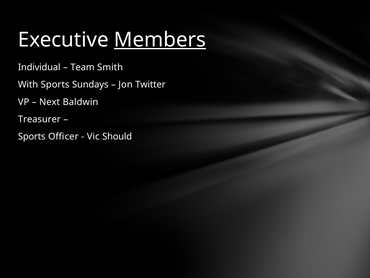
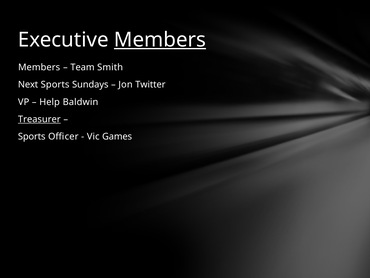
Individual at (39, 67): Individual -> Members
With: With -> Next
Next: Next -> Help
Treasurer underline: none -> present
Should: Should -> Games
